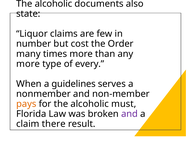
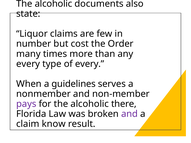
more at (28, 64): more -> every
pays colour: orange -> purple
must: must -> there
there: there -> know
